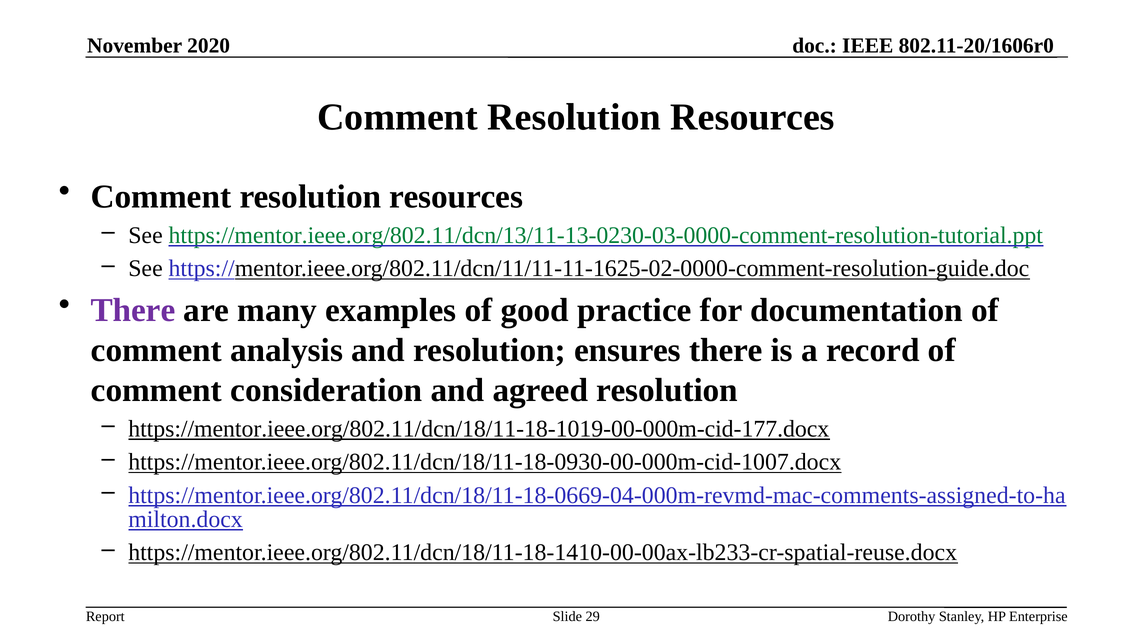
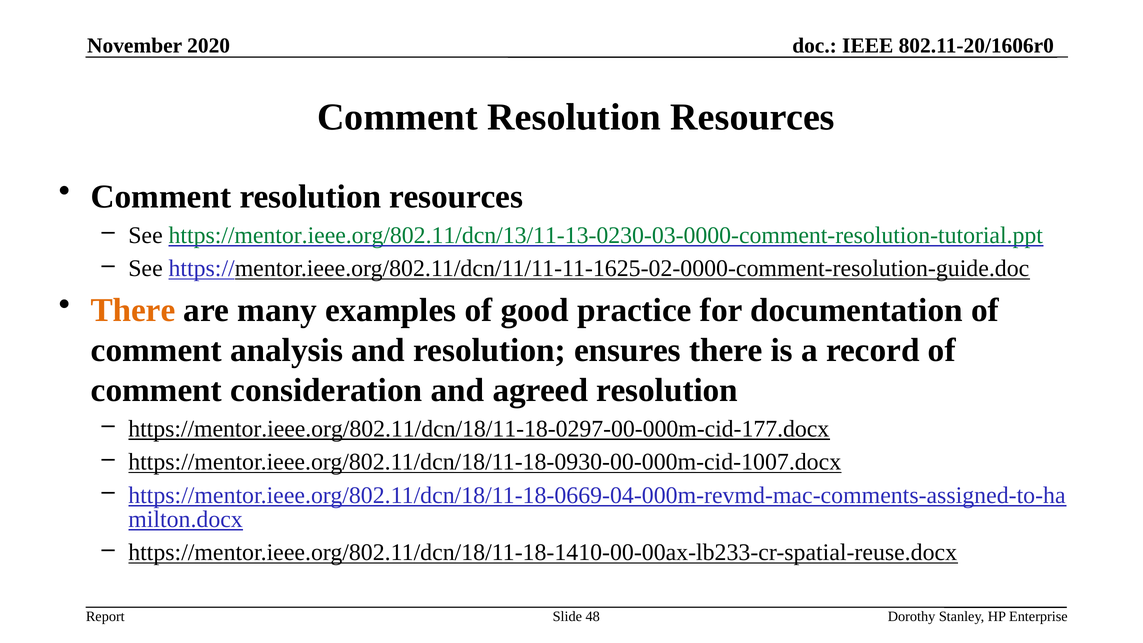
There at (133, 310) colour: purple -> orange
https://mentor.ieee.org/802.11/dcn/18/11-18-1019-00-000m-cid-177.docx: https://mentor.ieee.org/802.11/dcn/18/11-18-1019-00-000m-cid-177.docx -> https://mentor.ieee.org/802.11/dcn/18/11-18-0297-00-000m-cid-177.docx
29: 29 -> 48
